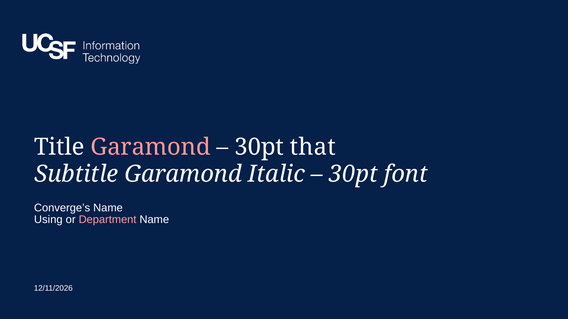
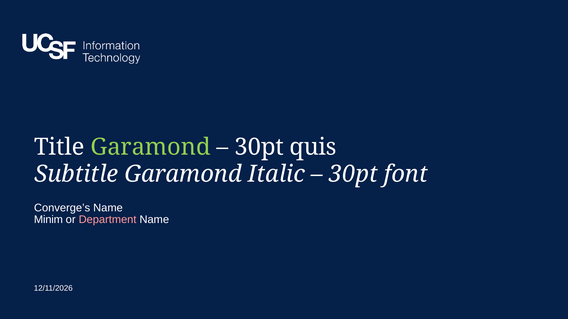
Garamond at (151, 147) colour: pink -> light green
that: that -> quis
Using: Using -> Minim
